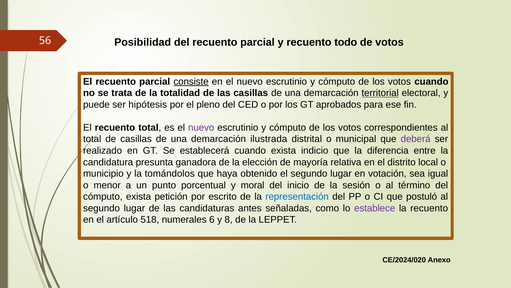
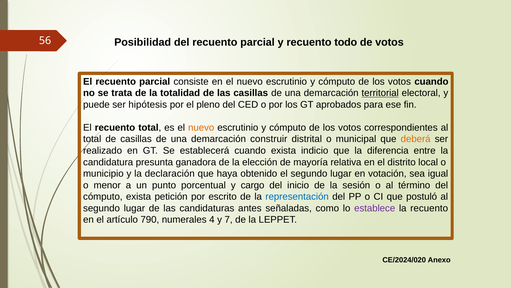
consiste underline: present -> none
nuevo at (201, 127) colour: purple -> orange
ilustrada: ilustrada -> construir
deberá colour: purple -> orange
tomándolos: tomándolos -> declaración
moral: moral -> cargo
518: 518 -> 790
6: 6 -> 4
8: 8 -> 7
